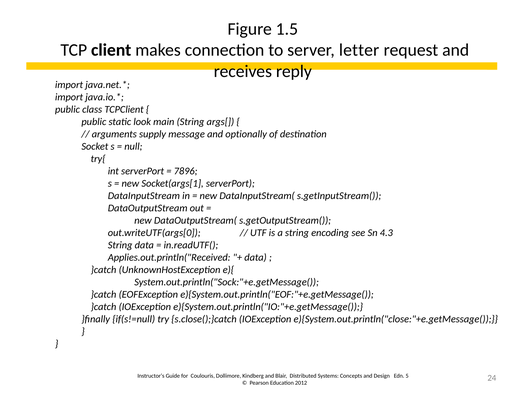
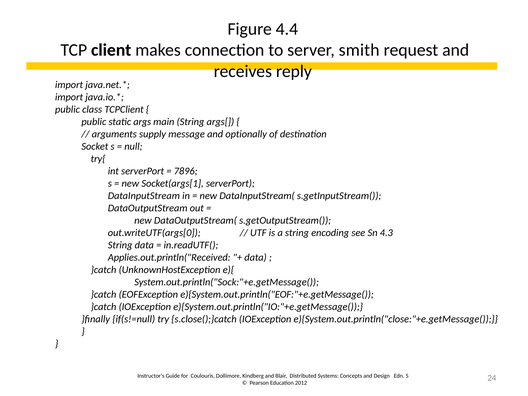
1.5: 1.5 -> 4.4
letter: letter -> smith
look: look -> args
